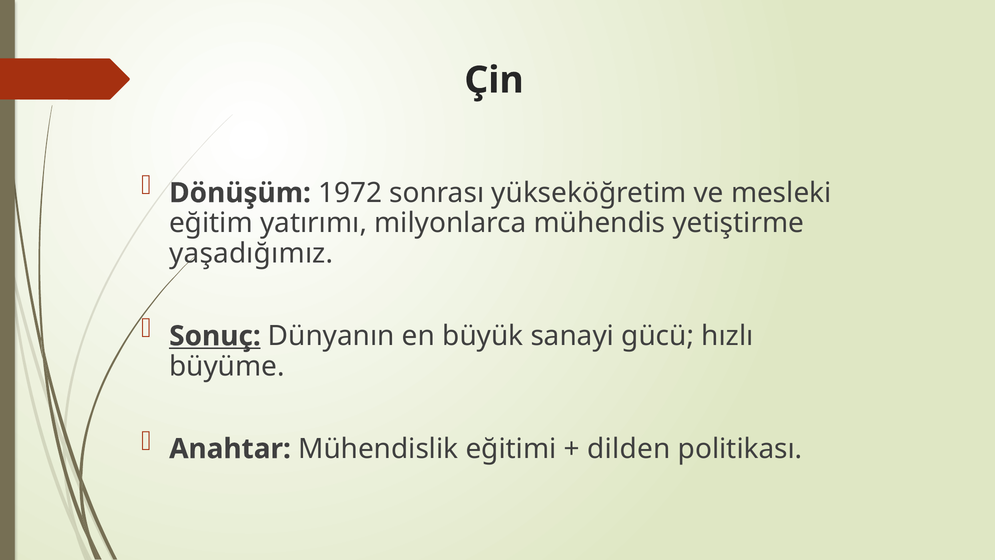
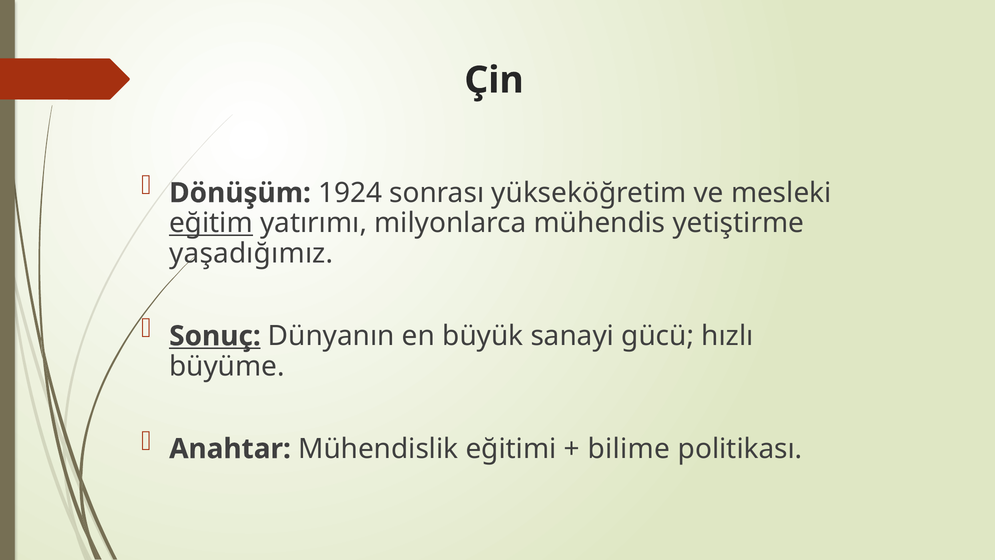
1972: 1972 -> 1924
eğitim underline: none -> present
dilden: dilden -> bilime
